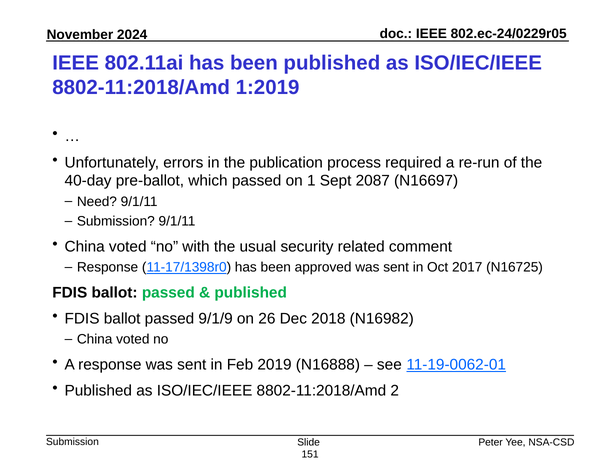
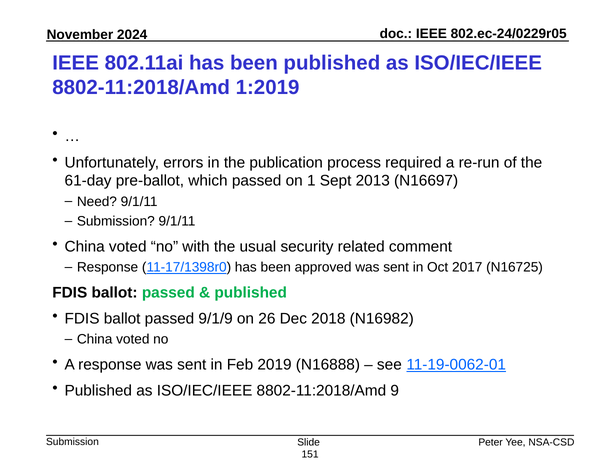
40-day: 40-day -> 61-day
2087: 2087 -> 2013
2: 2 -> 9
